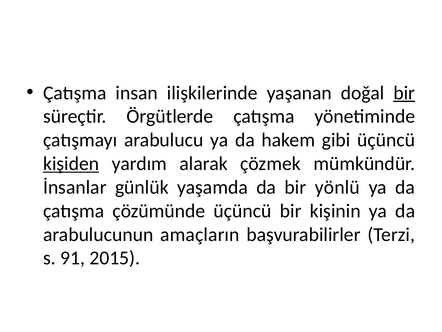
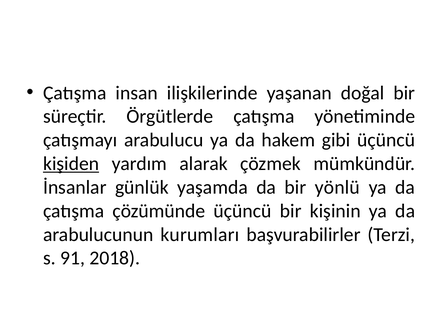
bir at (404, 93) underline: present -> none
amaçların: amaçların -> kurumları
2015: 2015 -> 2018
